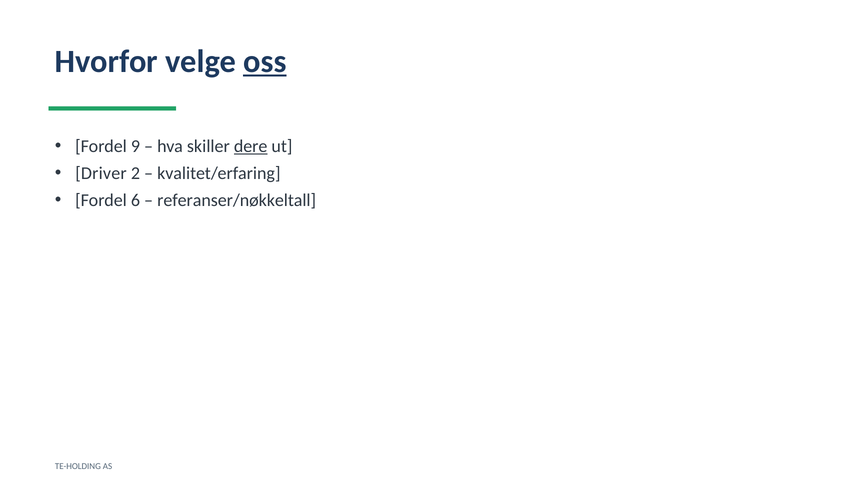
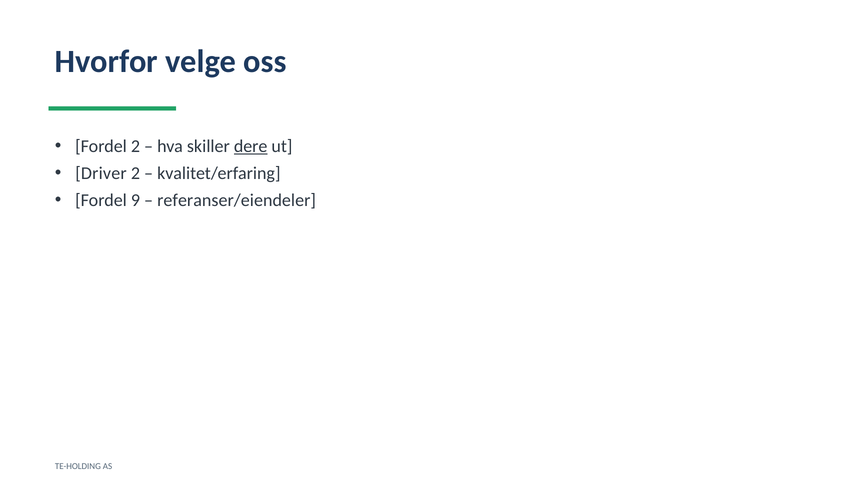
oss underline: present -> none
Fordel 9: 9 -> 2
6: 6 -> 9
referanser/nøkkeltall: referanser/nøkkeltall -> referanser/eiendeler
